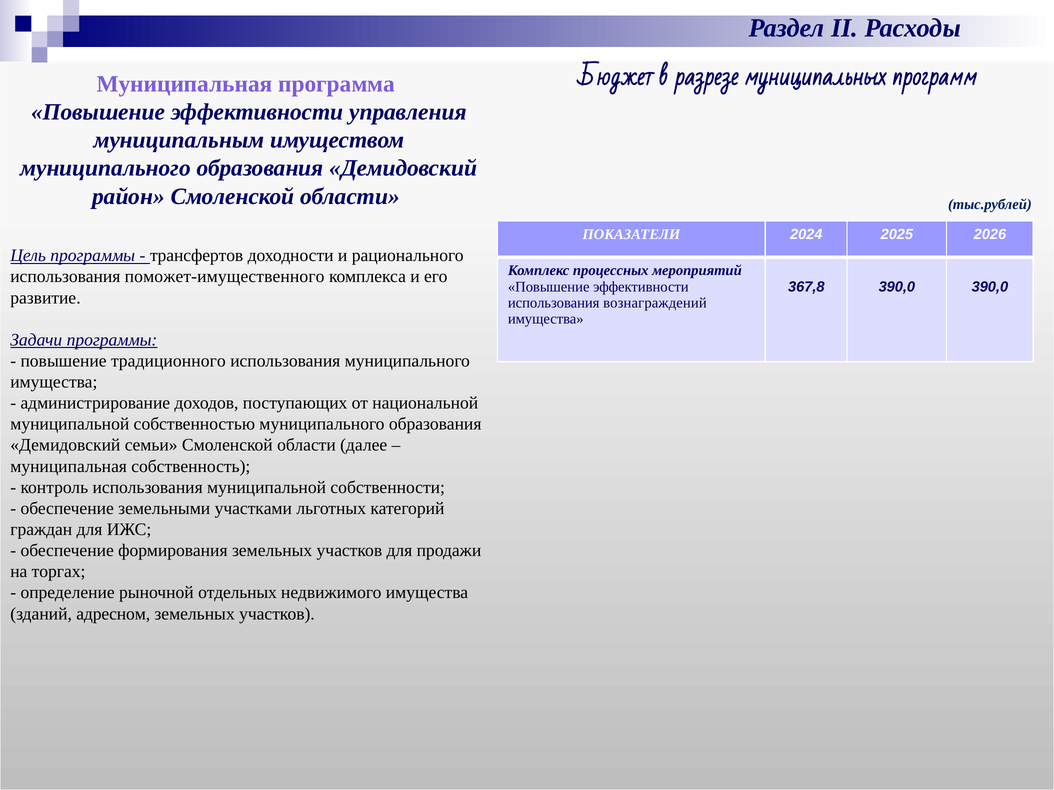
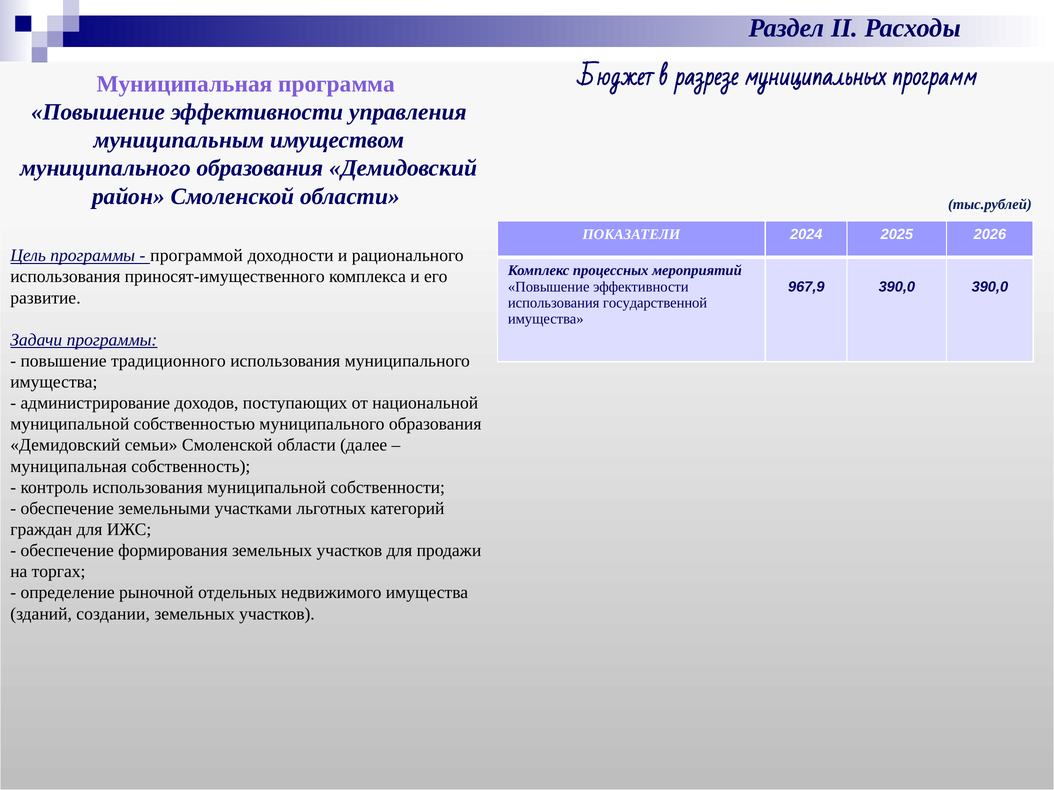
трансфертов: трансфертов -> программой
поможет-имущественного: поможет-имущественного -> приносят-имущественного
367,8: 367,8 -> 967,9
вознаграждений: вознаграждений -> государственной
адресном: адресном -> создании
